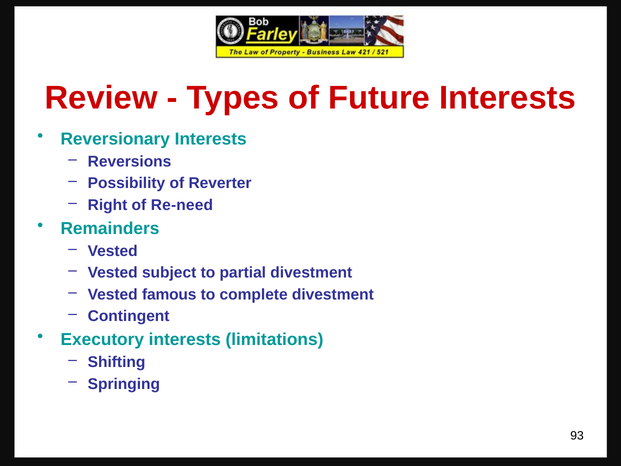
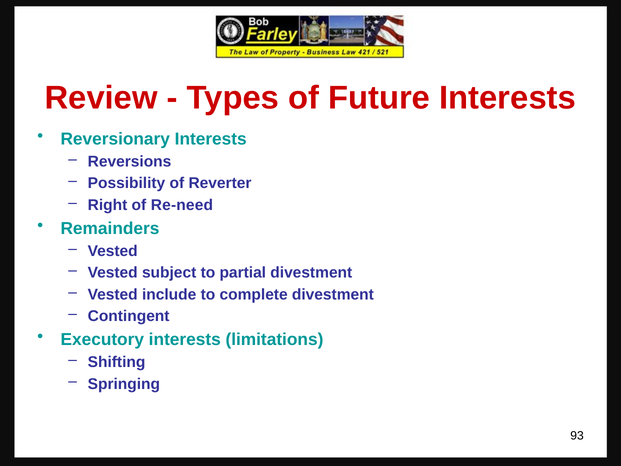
famous: famous -> include
